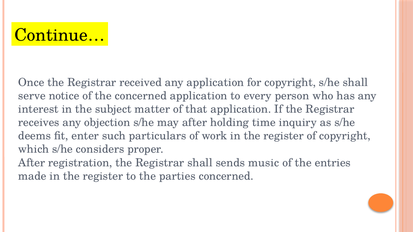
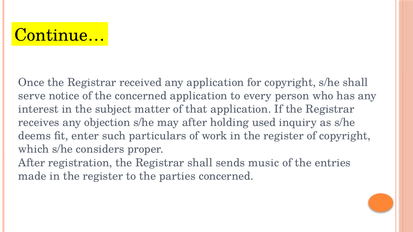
time: time -> used
